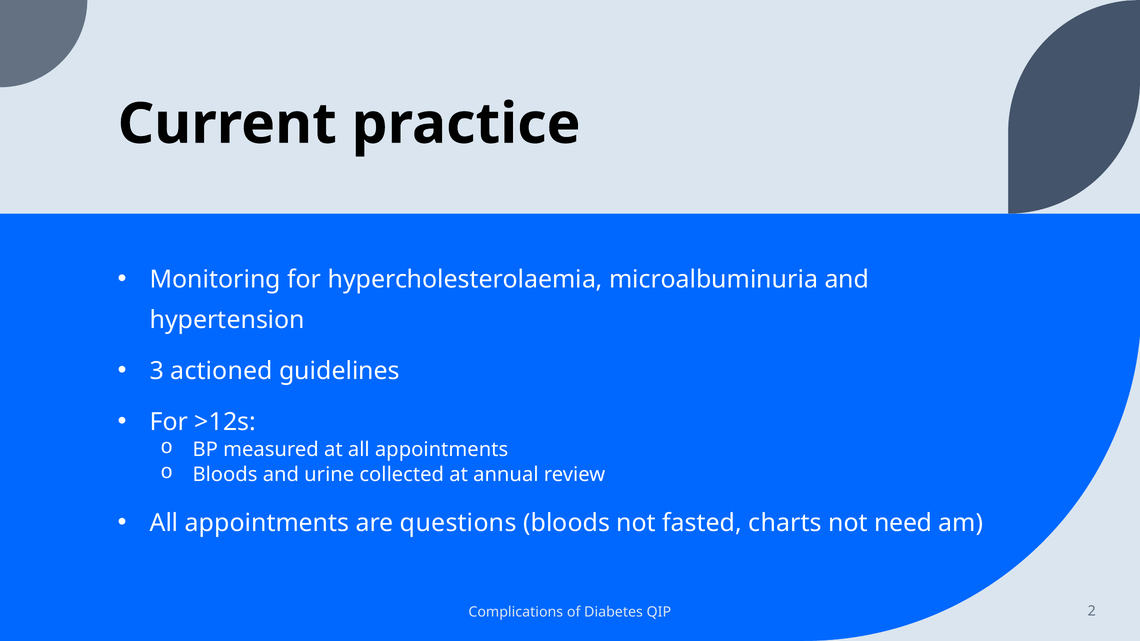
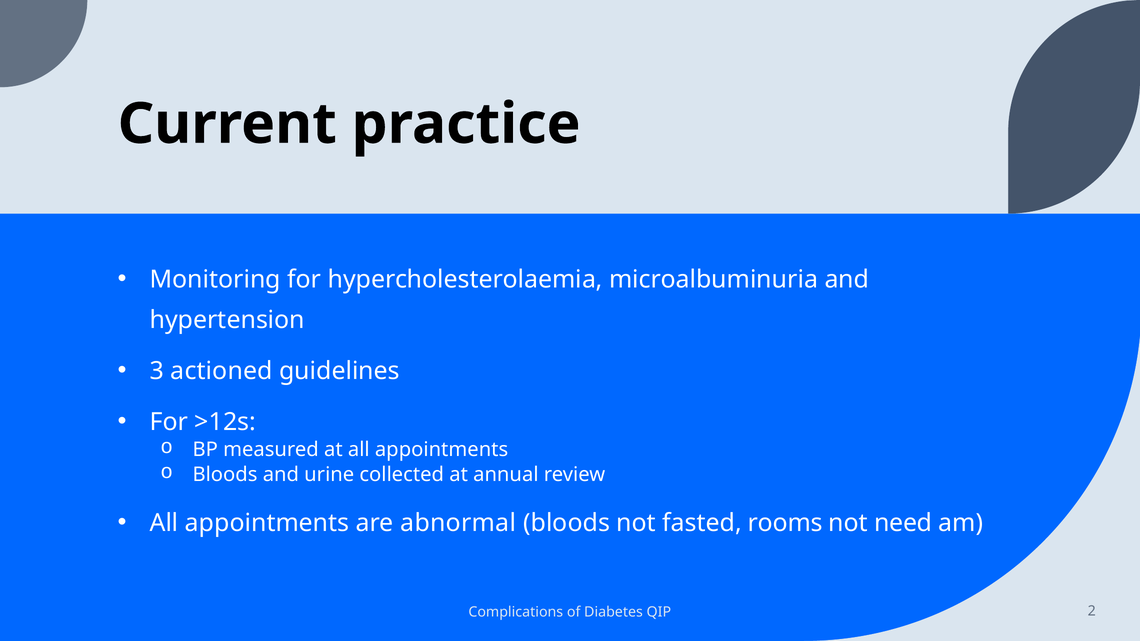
questions: questions -> abnormal
charts: charts -> rooms
